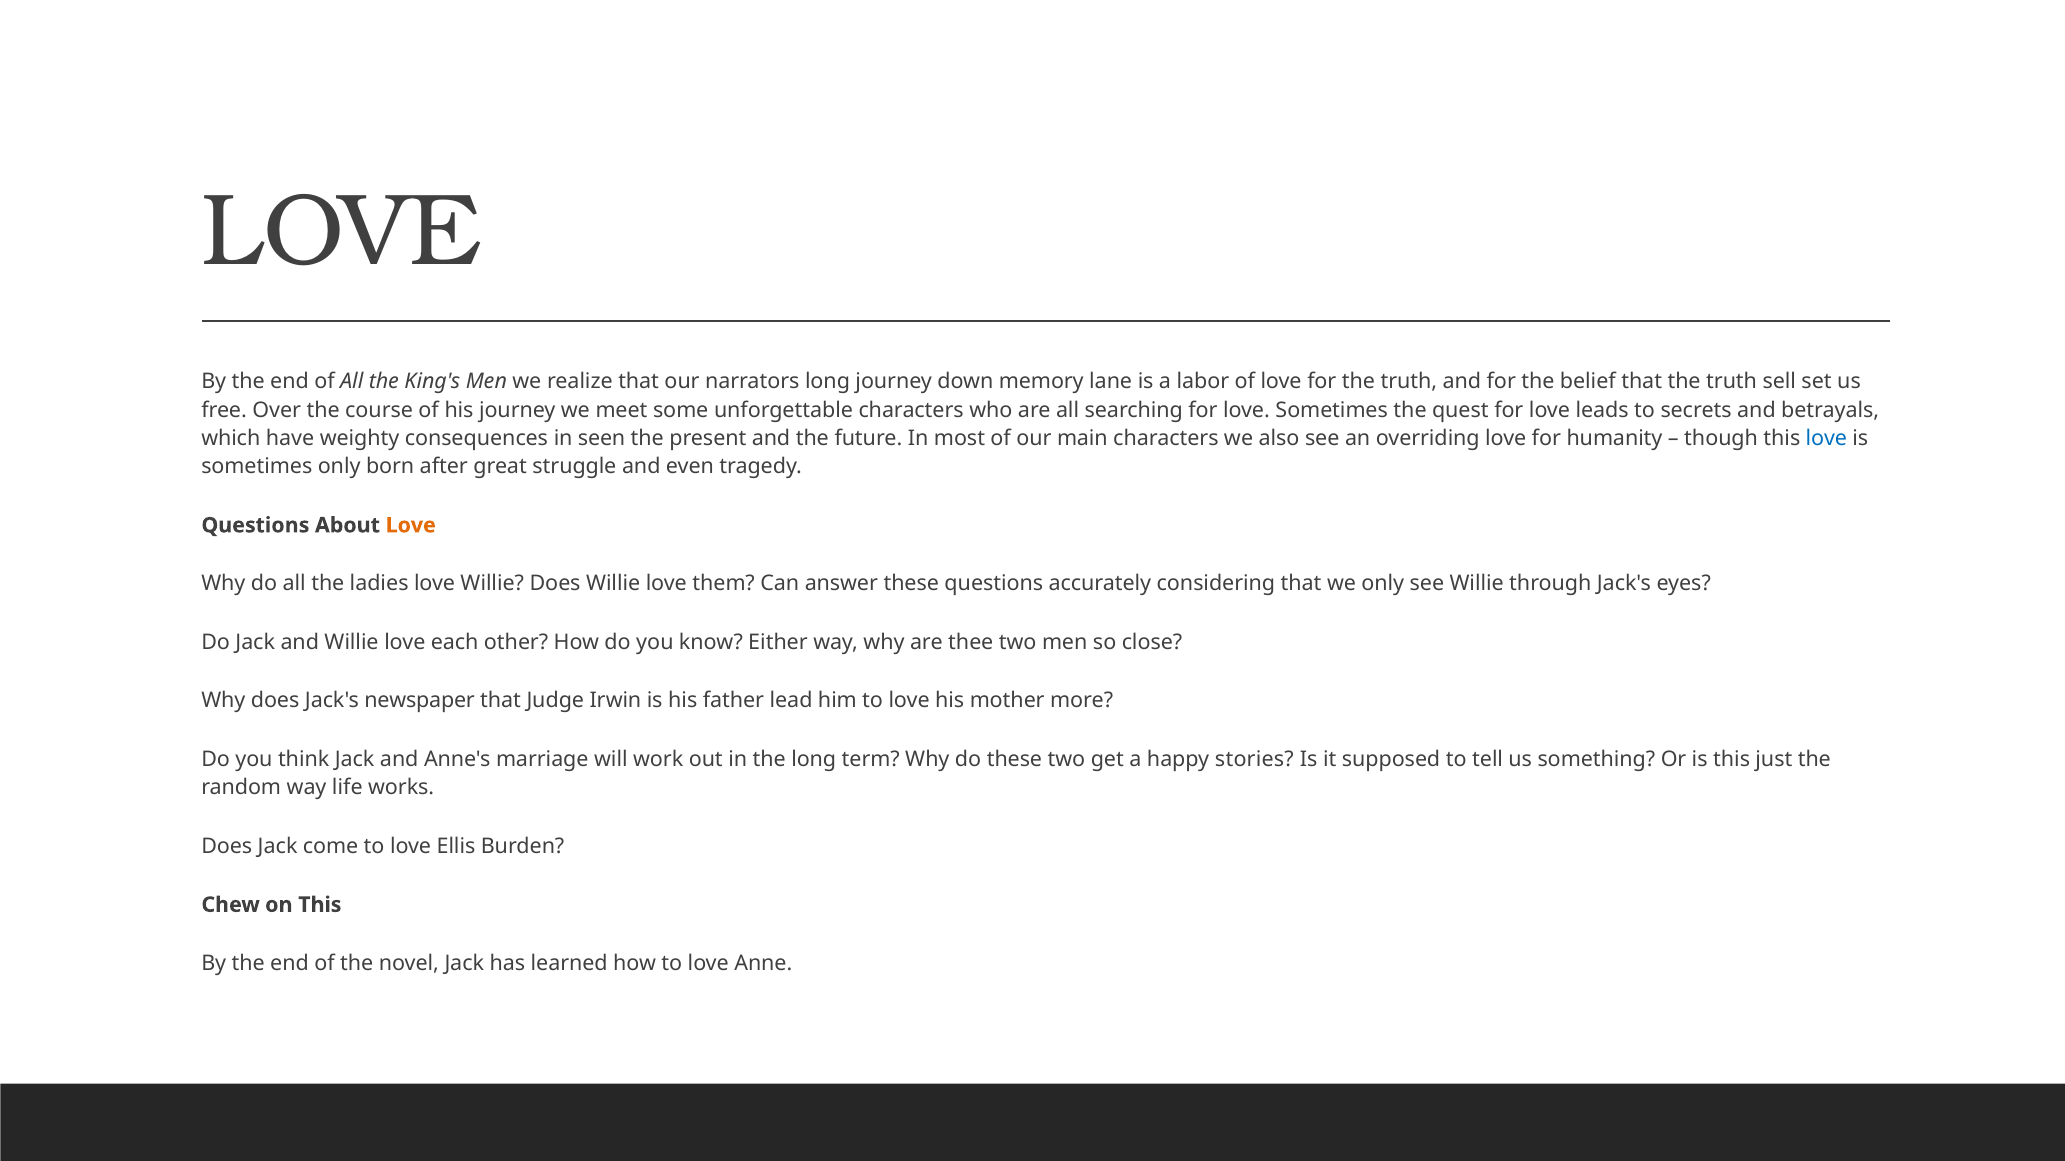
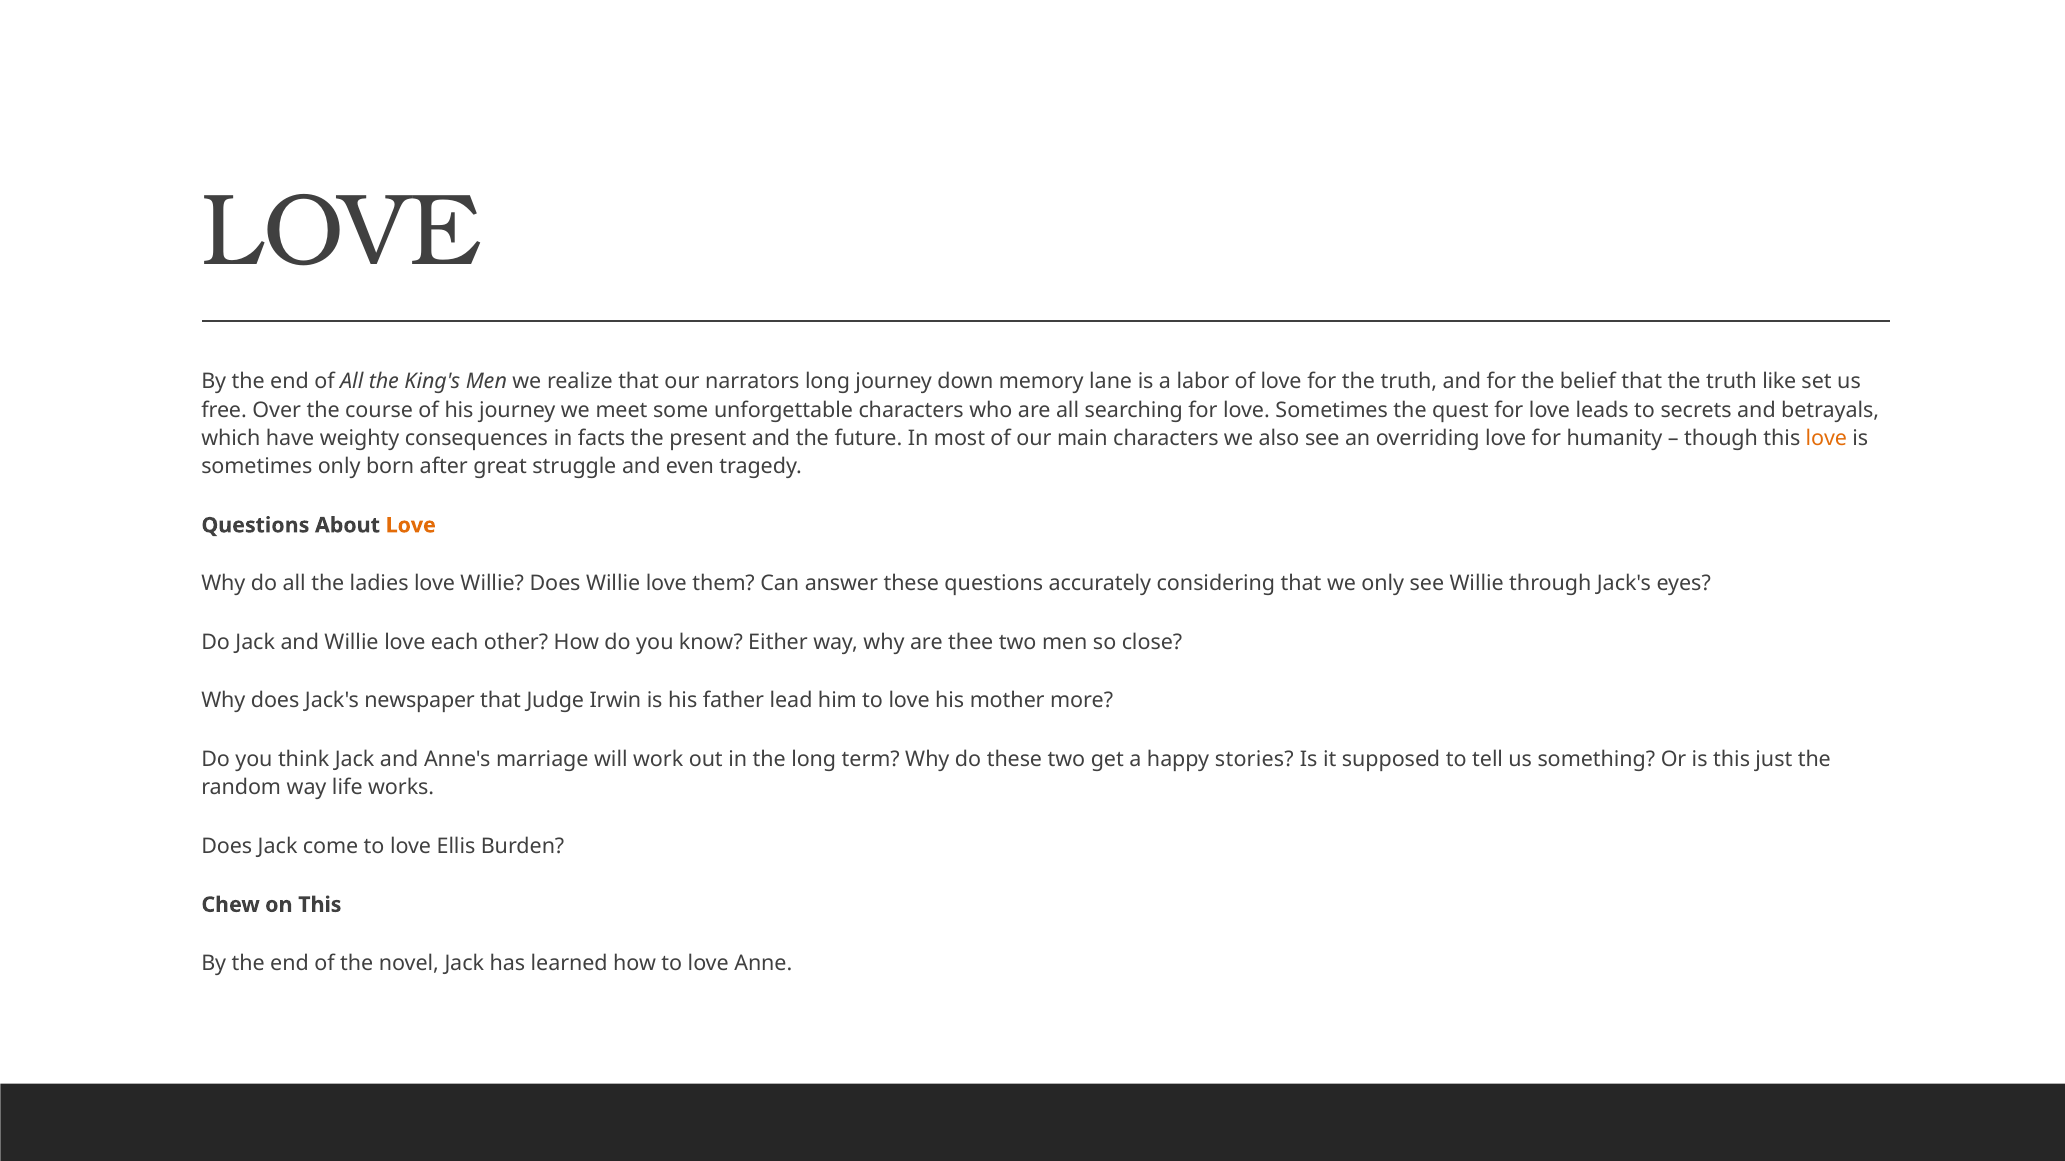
sell: sell -> like
seen: seen -> facts
love at (1826, 439) colour: blue -> orange
